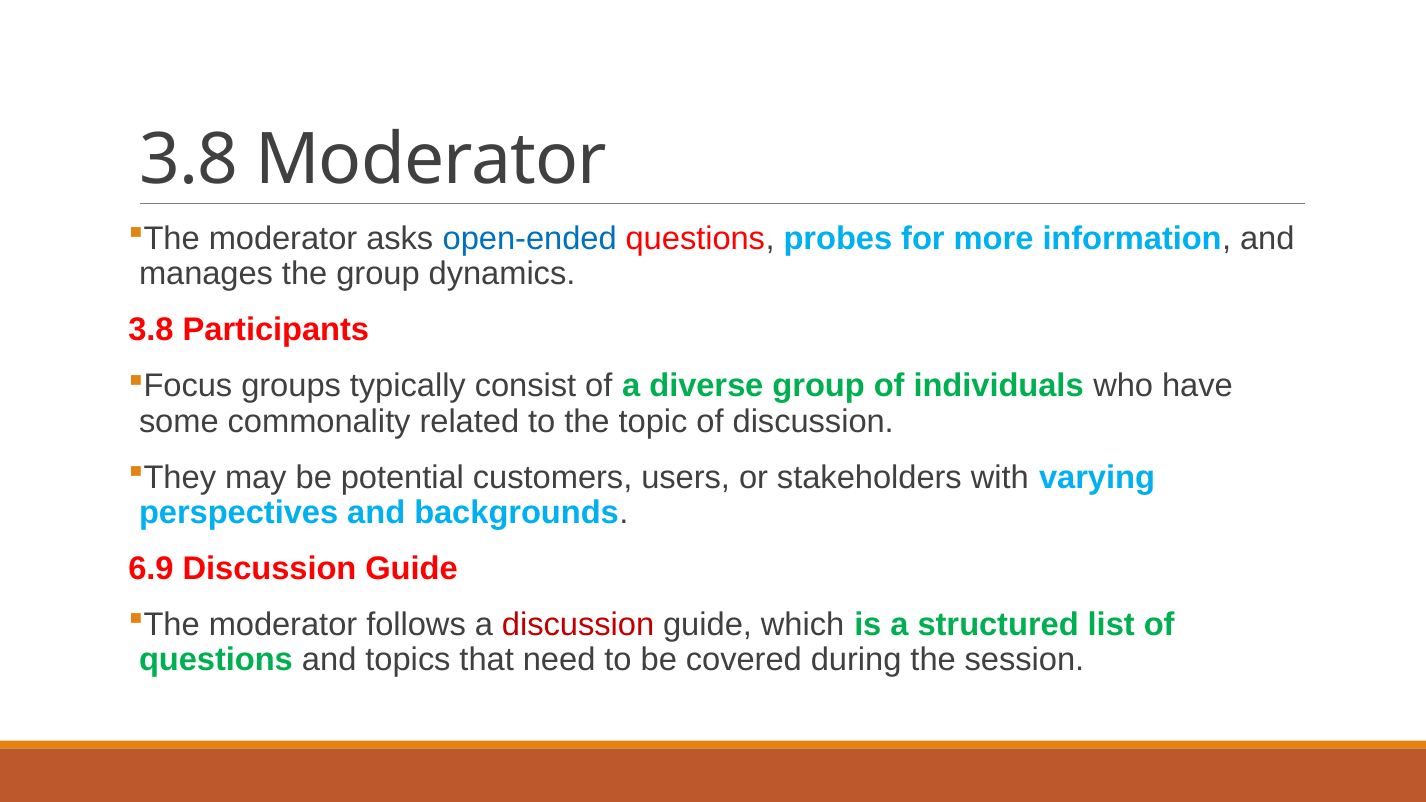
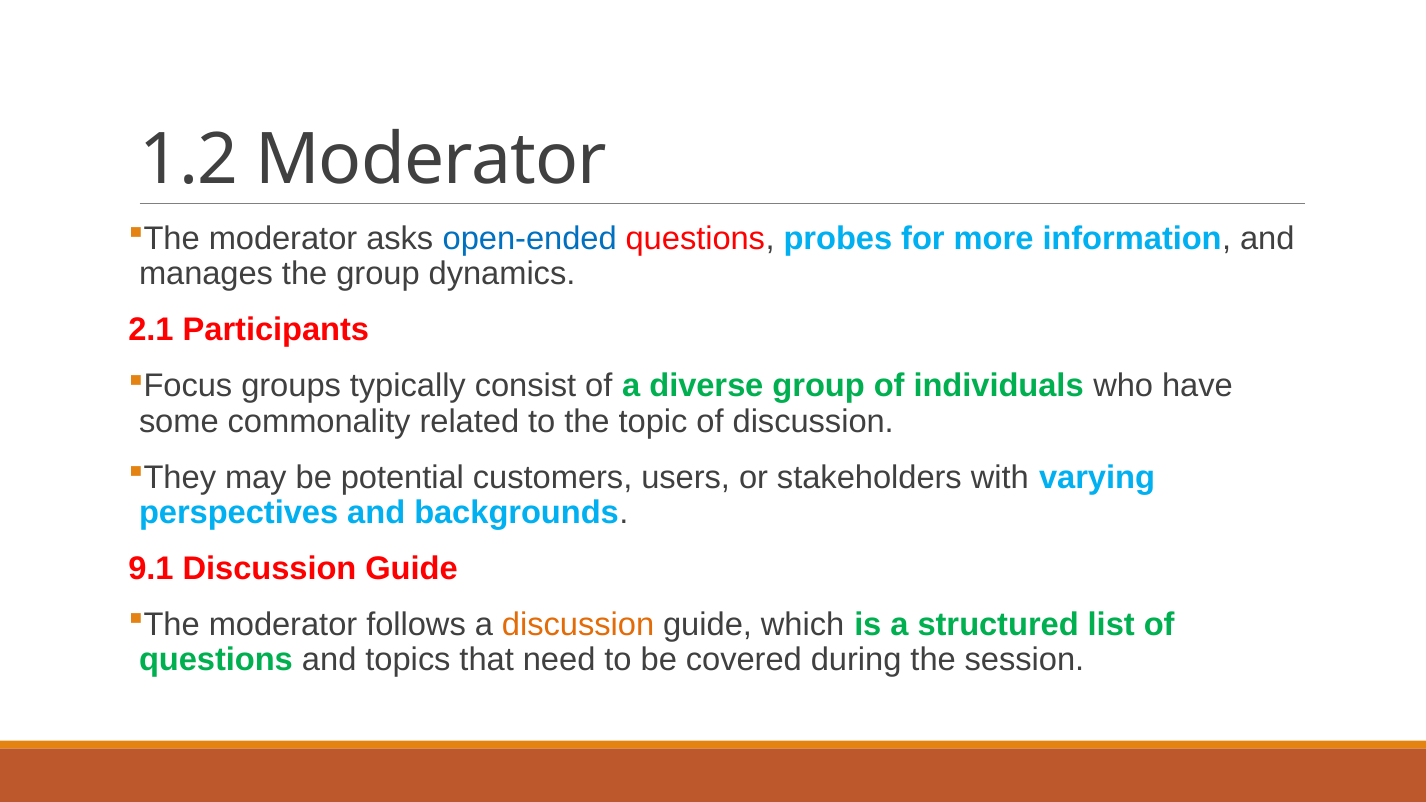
3.8 at (189, 160): 3.8 -> 1.2
3.8 at (151, 330): 3.8 -> 2.1
6.9: 6.9 -> 9.1
discussion at (578, 625) colour: red -> orange
